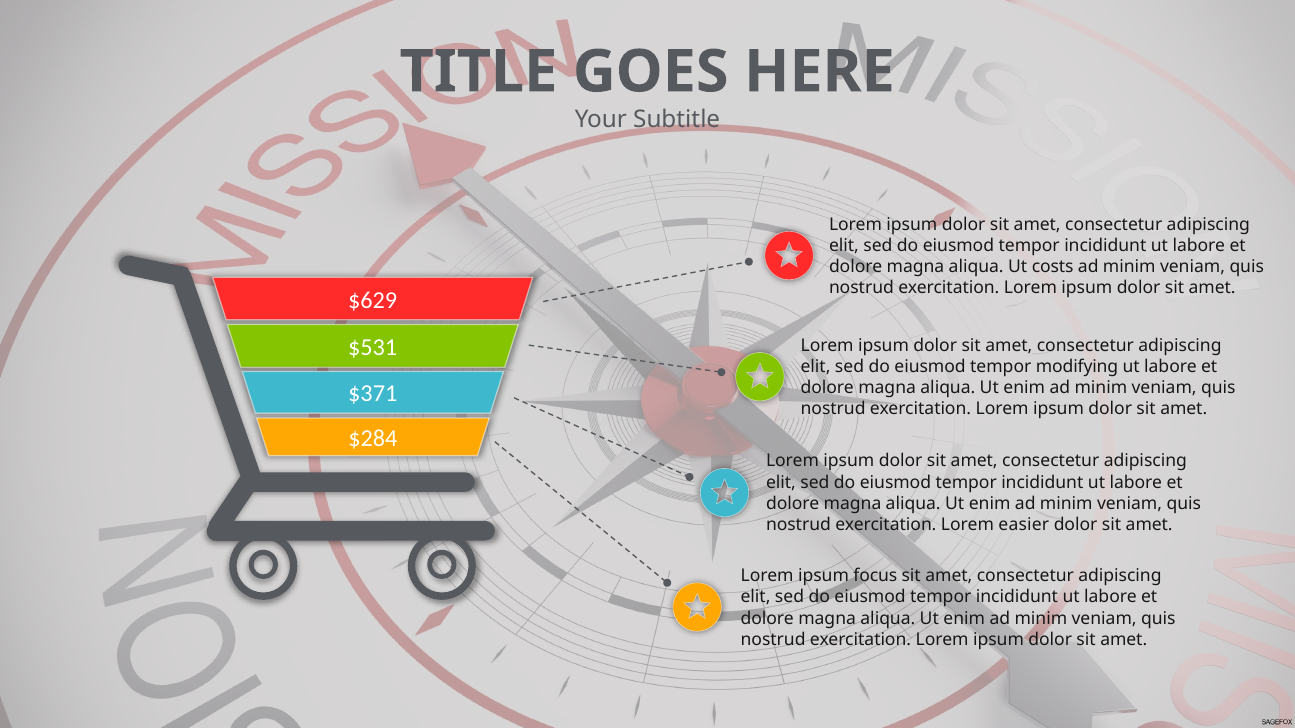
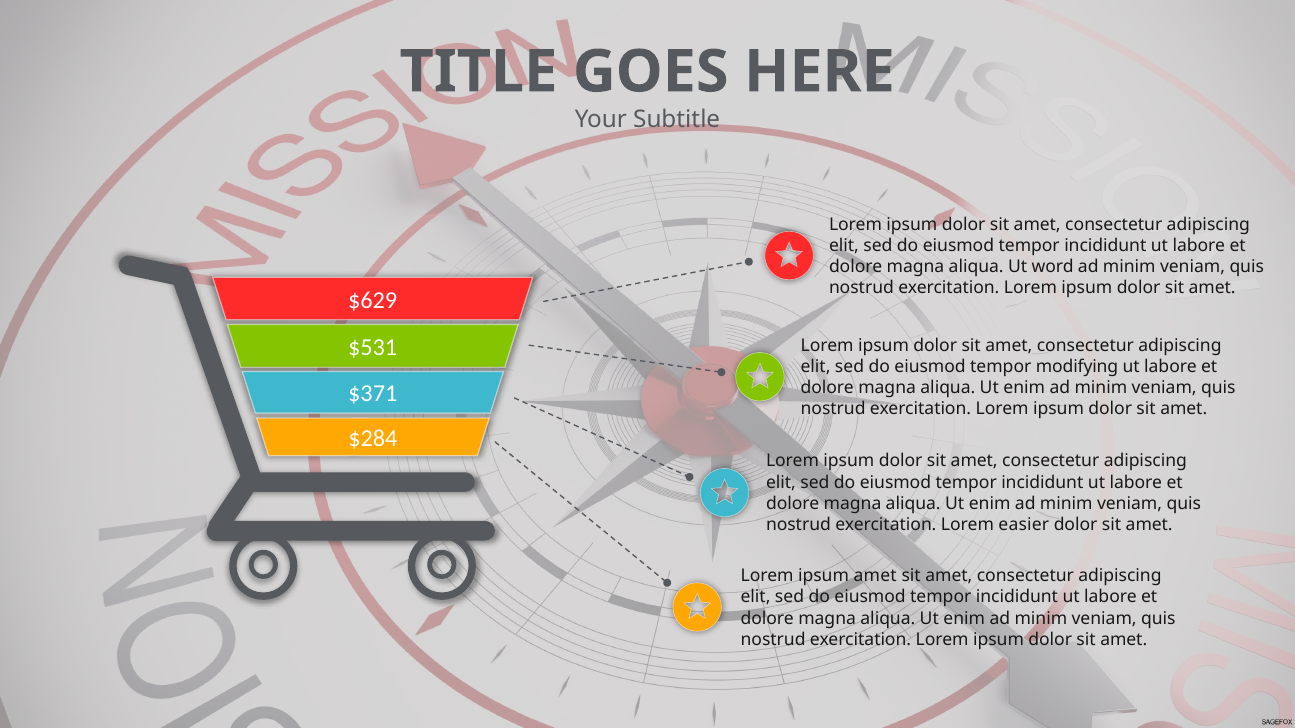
costs: costs -> word
ipsum focus: focus -> amet
